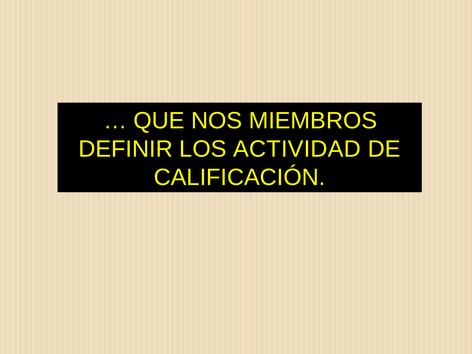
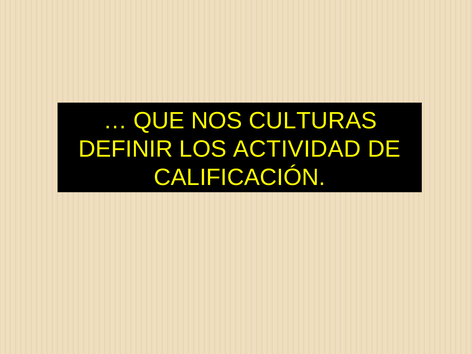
MIEMBROS: MIEMBROS -> CULTURAS
